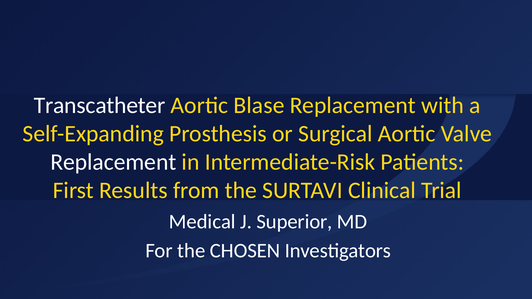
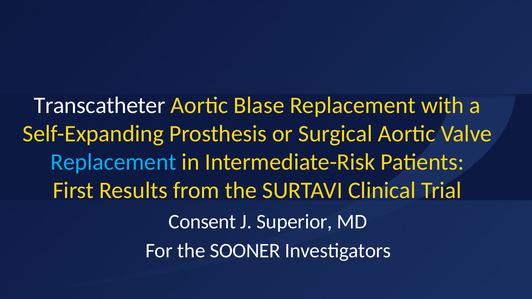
Replacement at (113, 162) colour: white -> light blue
Medical: Medical -> Consent
CHOSEN: CHOSEN -> SOONER
